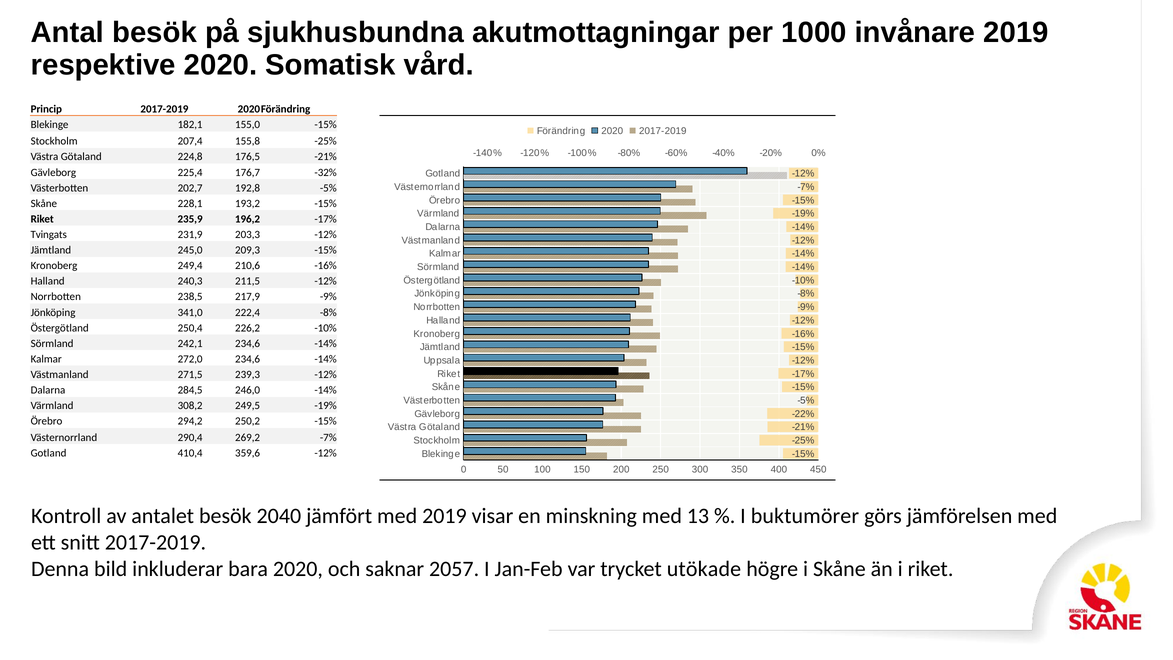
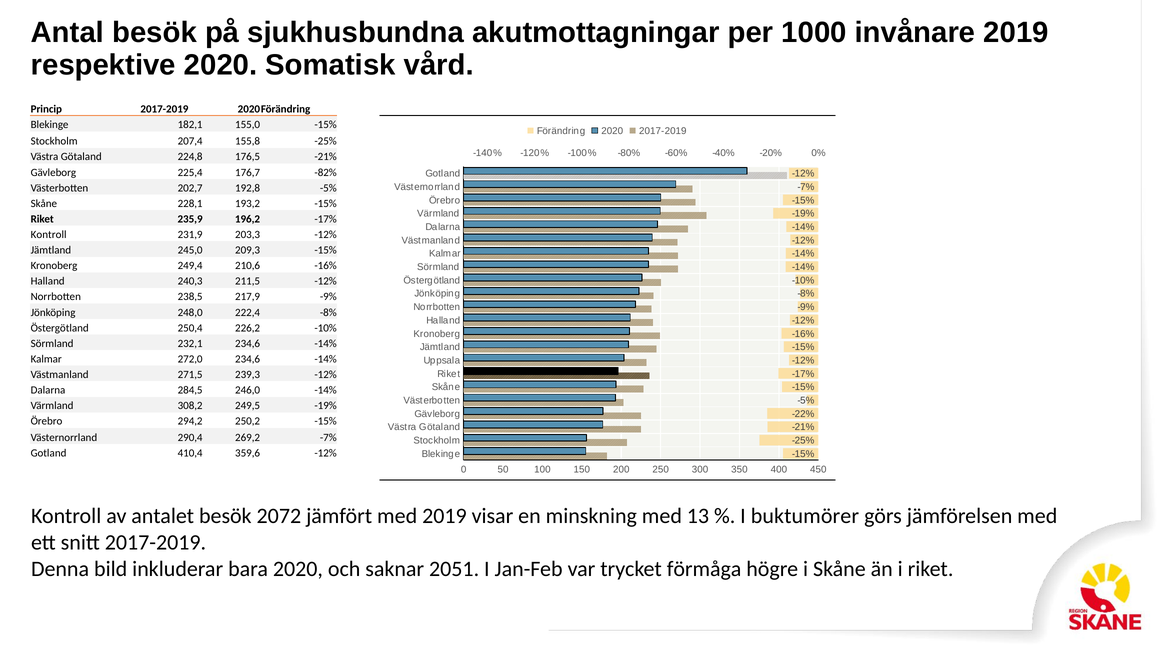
-32%: -32% -> -82%
Tvingats at (49, 235): Tvingats -> Kontroll
341,0: 341,0 -> 248,0
242,1: 242,1 -> 232,1
2040: 2040 -> 2072
2057: 2057 -> 2051
utökade: utökade -> förmåga
